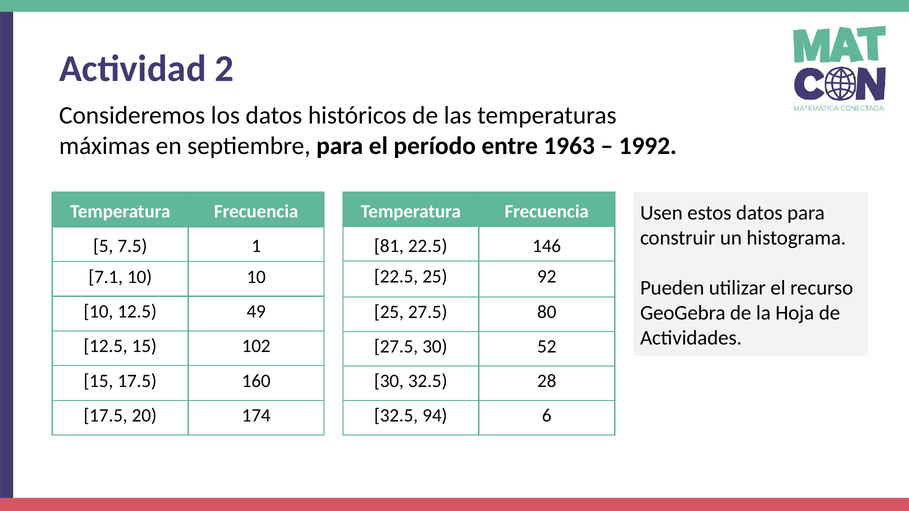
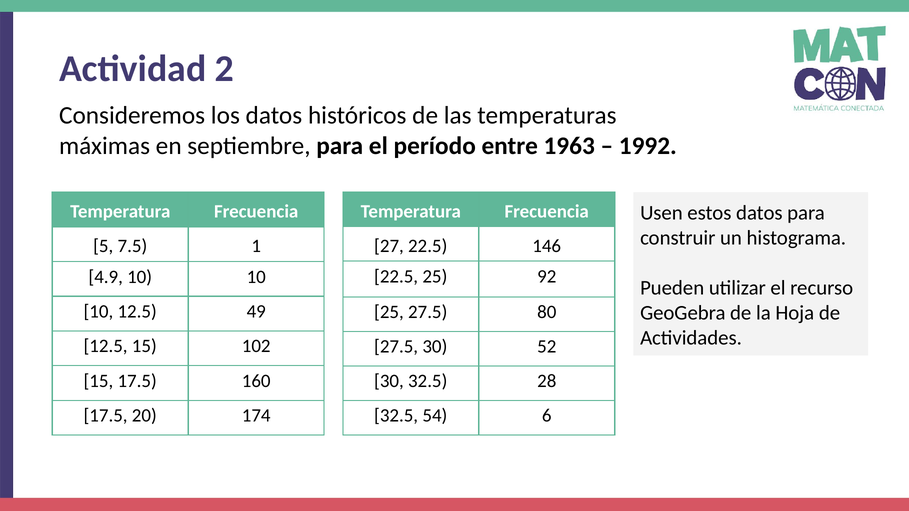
81: 81 -> 27
7.1: 7.1 -> 4.9
94: 94 -> 54
